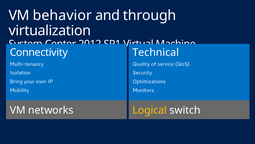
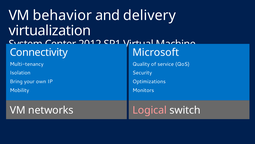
through: through -> delivery
Technical: Technical -> Microsoft
Logical colour: yellow -> pink
